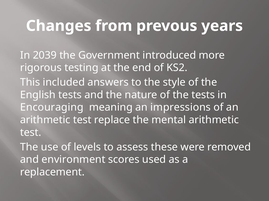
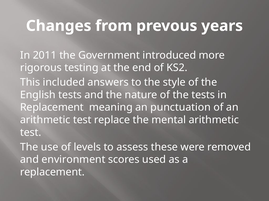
2039: 2039 -> 2011
Encouraging at (52, 108): Encouraging -> Replacement
impressions: impressions -> punctuation
